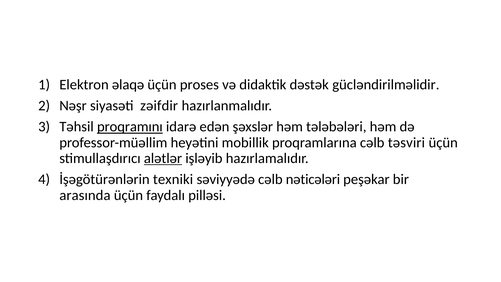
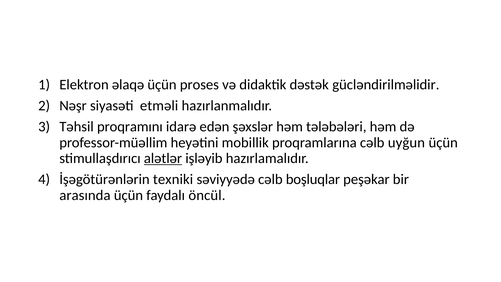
zəifdir: zəifdir -> etməli
proqramını underline: present -> none
təsviri: təsviri -> uyğun
nəticələri: nəticələri -> boşluqlar
pilləsi: pilləsi -> öncül
